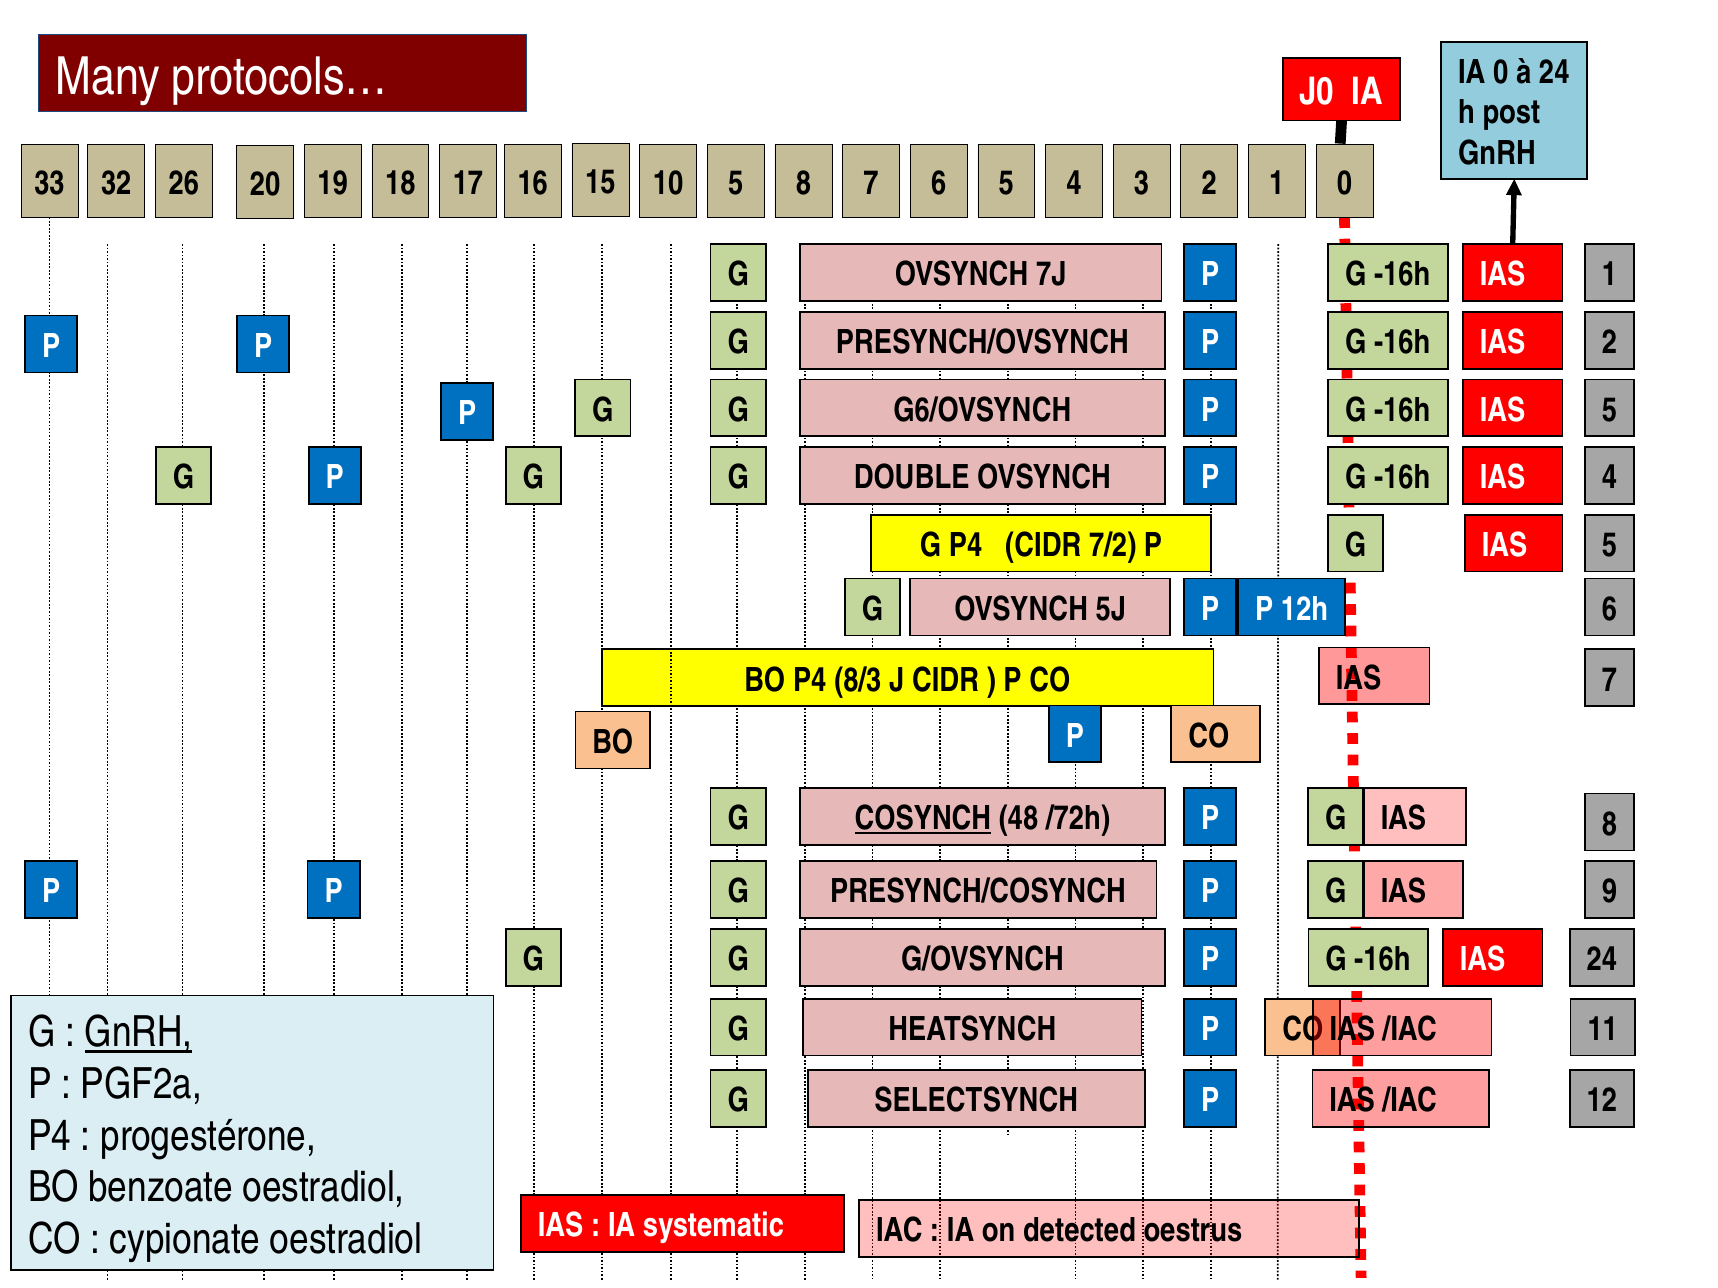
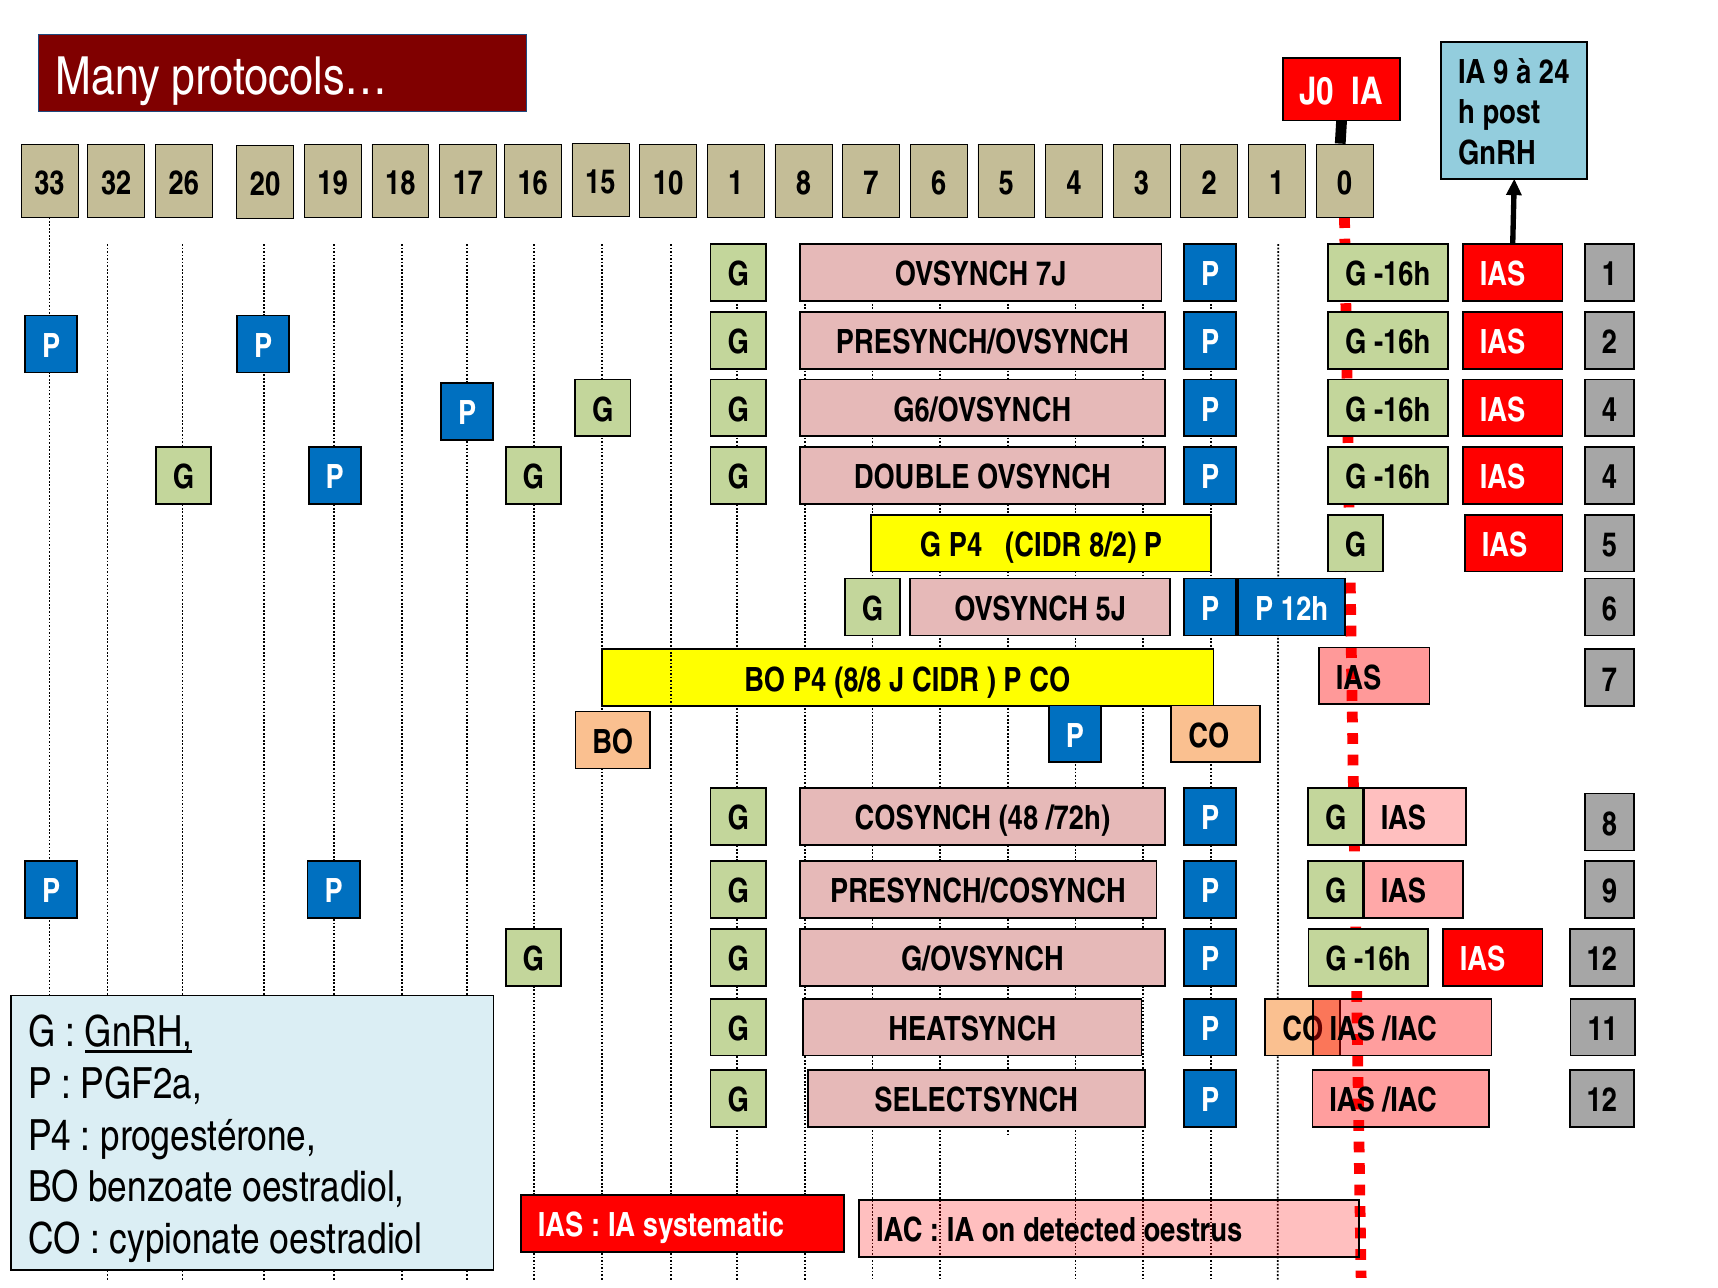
IA 0: 0 -> 9
18 5: 5 -> 1
G6/OVSYNCH IAS 5: 5 -> 4
7/2: 7/2 -> 8/2
8/3: 8/3 -> 8/8
COSYNCH underline: present -> none
IAS 24: 24 -> 12
